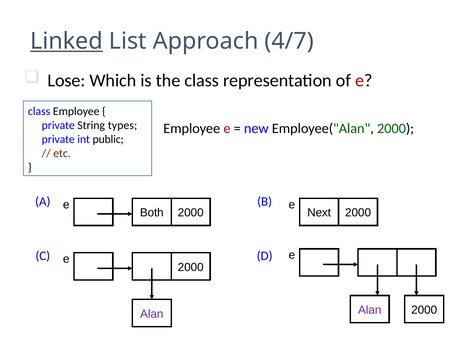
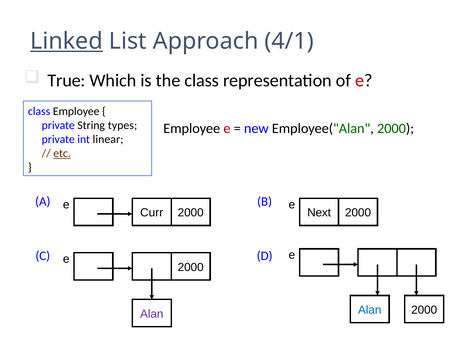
4/7: 4/7 -> 4/1
Lose: Lose -> True
public: public -> linear
etc underline: none -> present
Both: Both -> Curr
Alan at (370, 310) colour: purple -> blue
